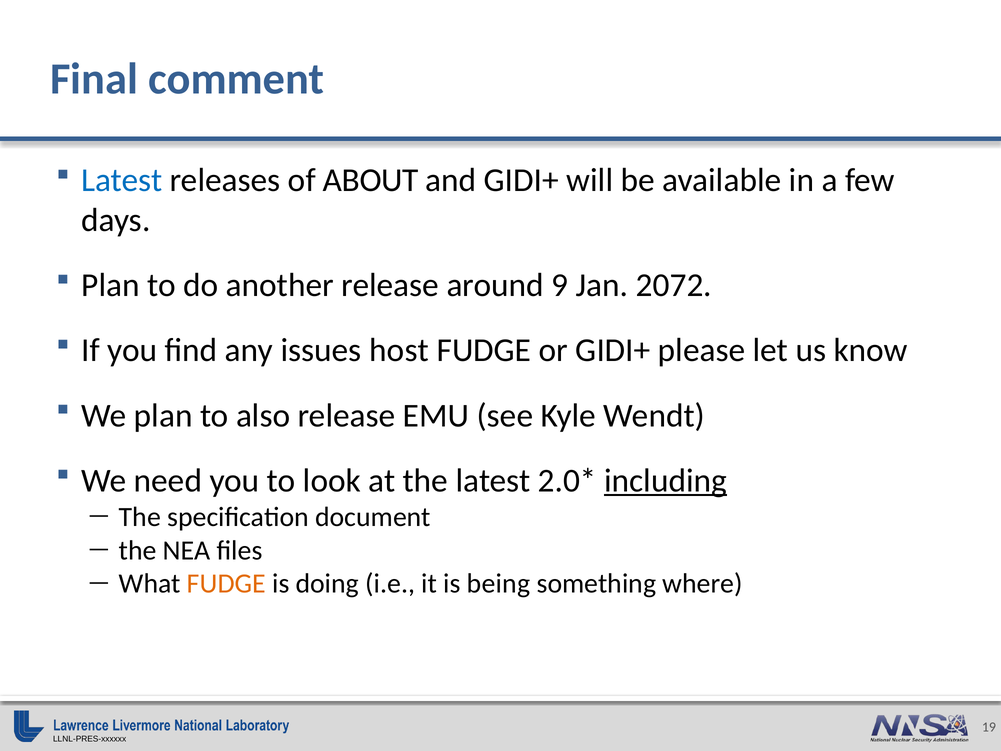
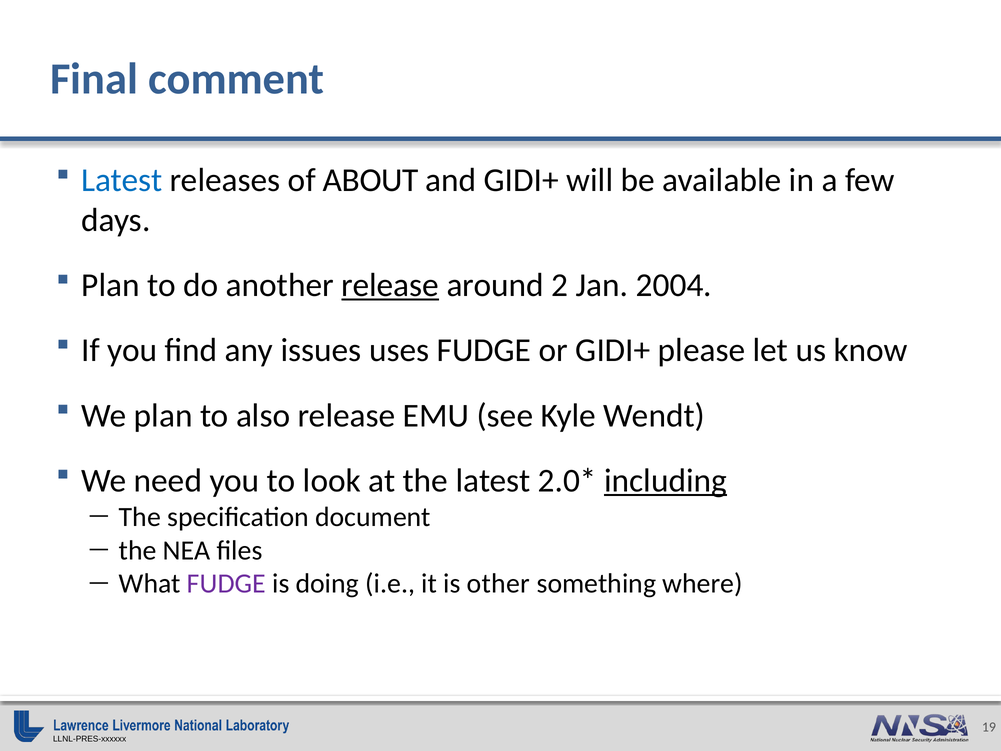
release at (390, 285) underline: none -> present
9: 9 -> 2
2072: 2072 -> 2004
host: host -> uses
FUDGE at (226, 584) colour: orange -> purple
being: being -> other
